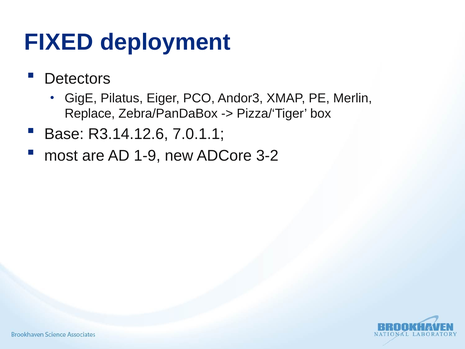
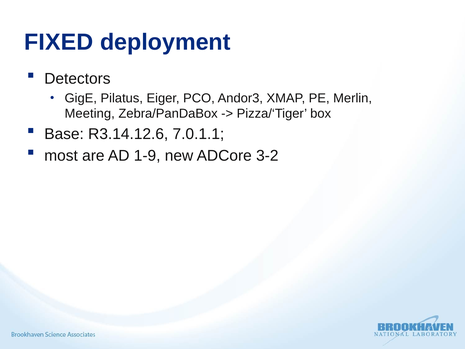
Replace: Replace -> Meeting
